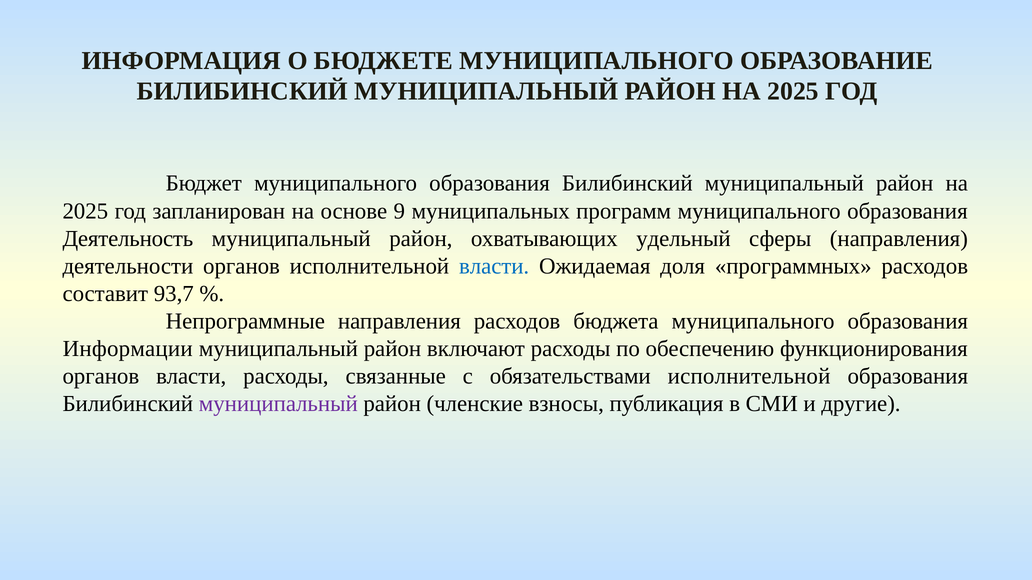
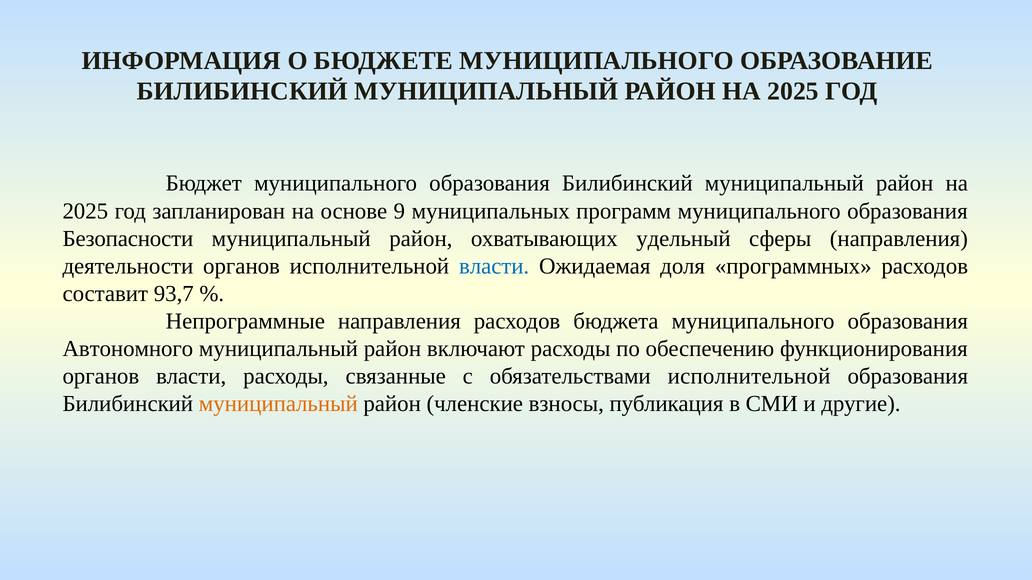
Деятельность: Деятельность -> Безопасности
Информации: Информации -> Автономного
муниципальный at (278, 404) colour: purple -> orange
